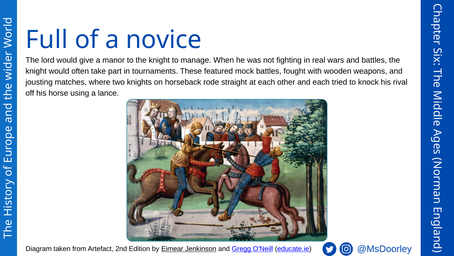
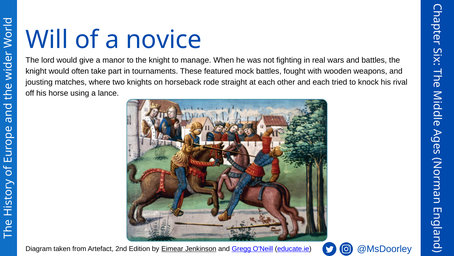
Full: Full -> Will
